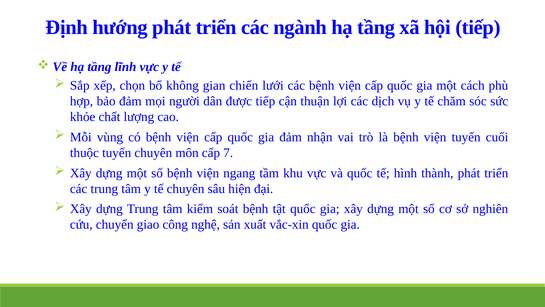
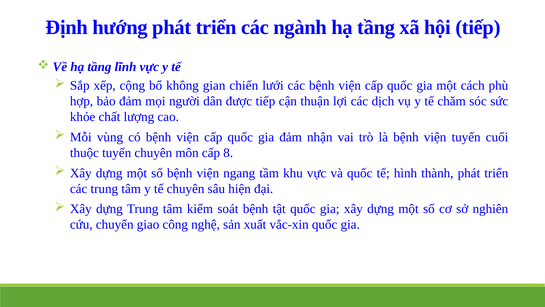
chọn: chọn -> cộng
7: 7 -> 8
